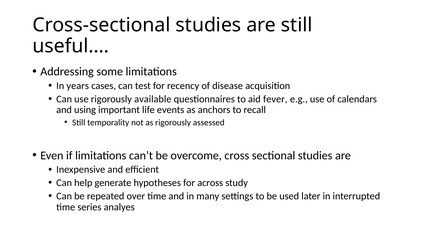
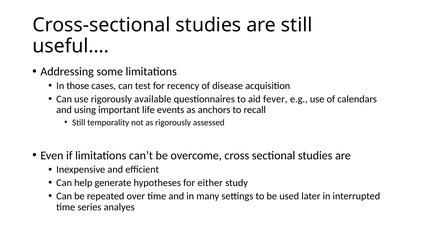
years: years -> those
across: across -> either
